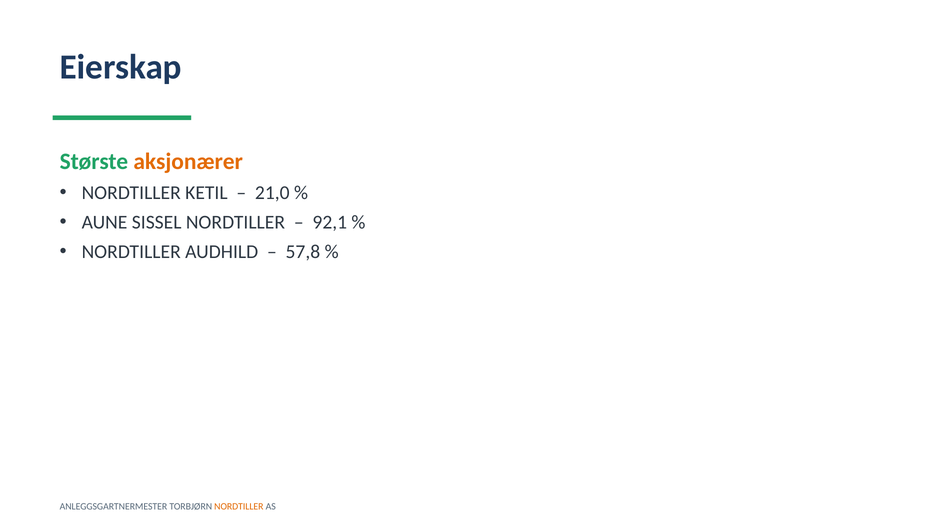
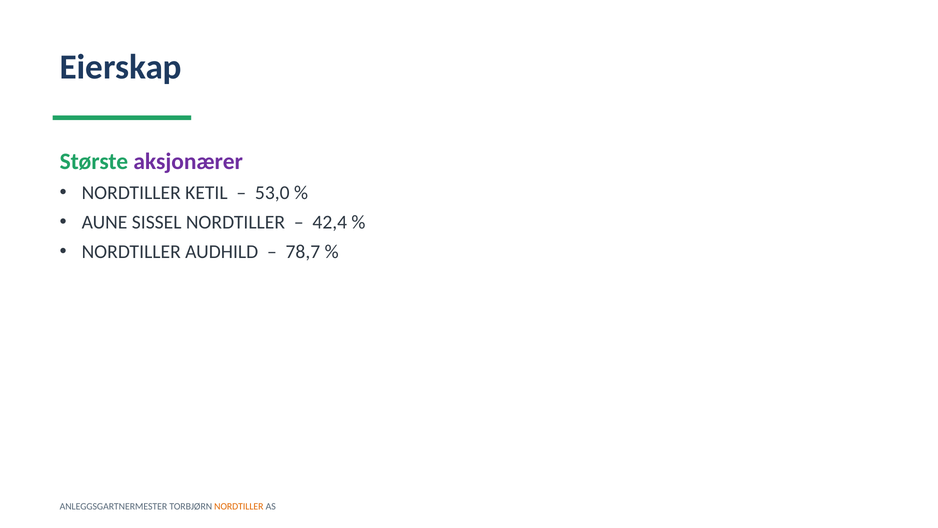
aksjonærer colour: orange -> purple
21,0: 21,0 -> 53,0
92,1: 92,1 -> 42,4
57,8: 57,8 -> 78,7
